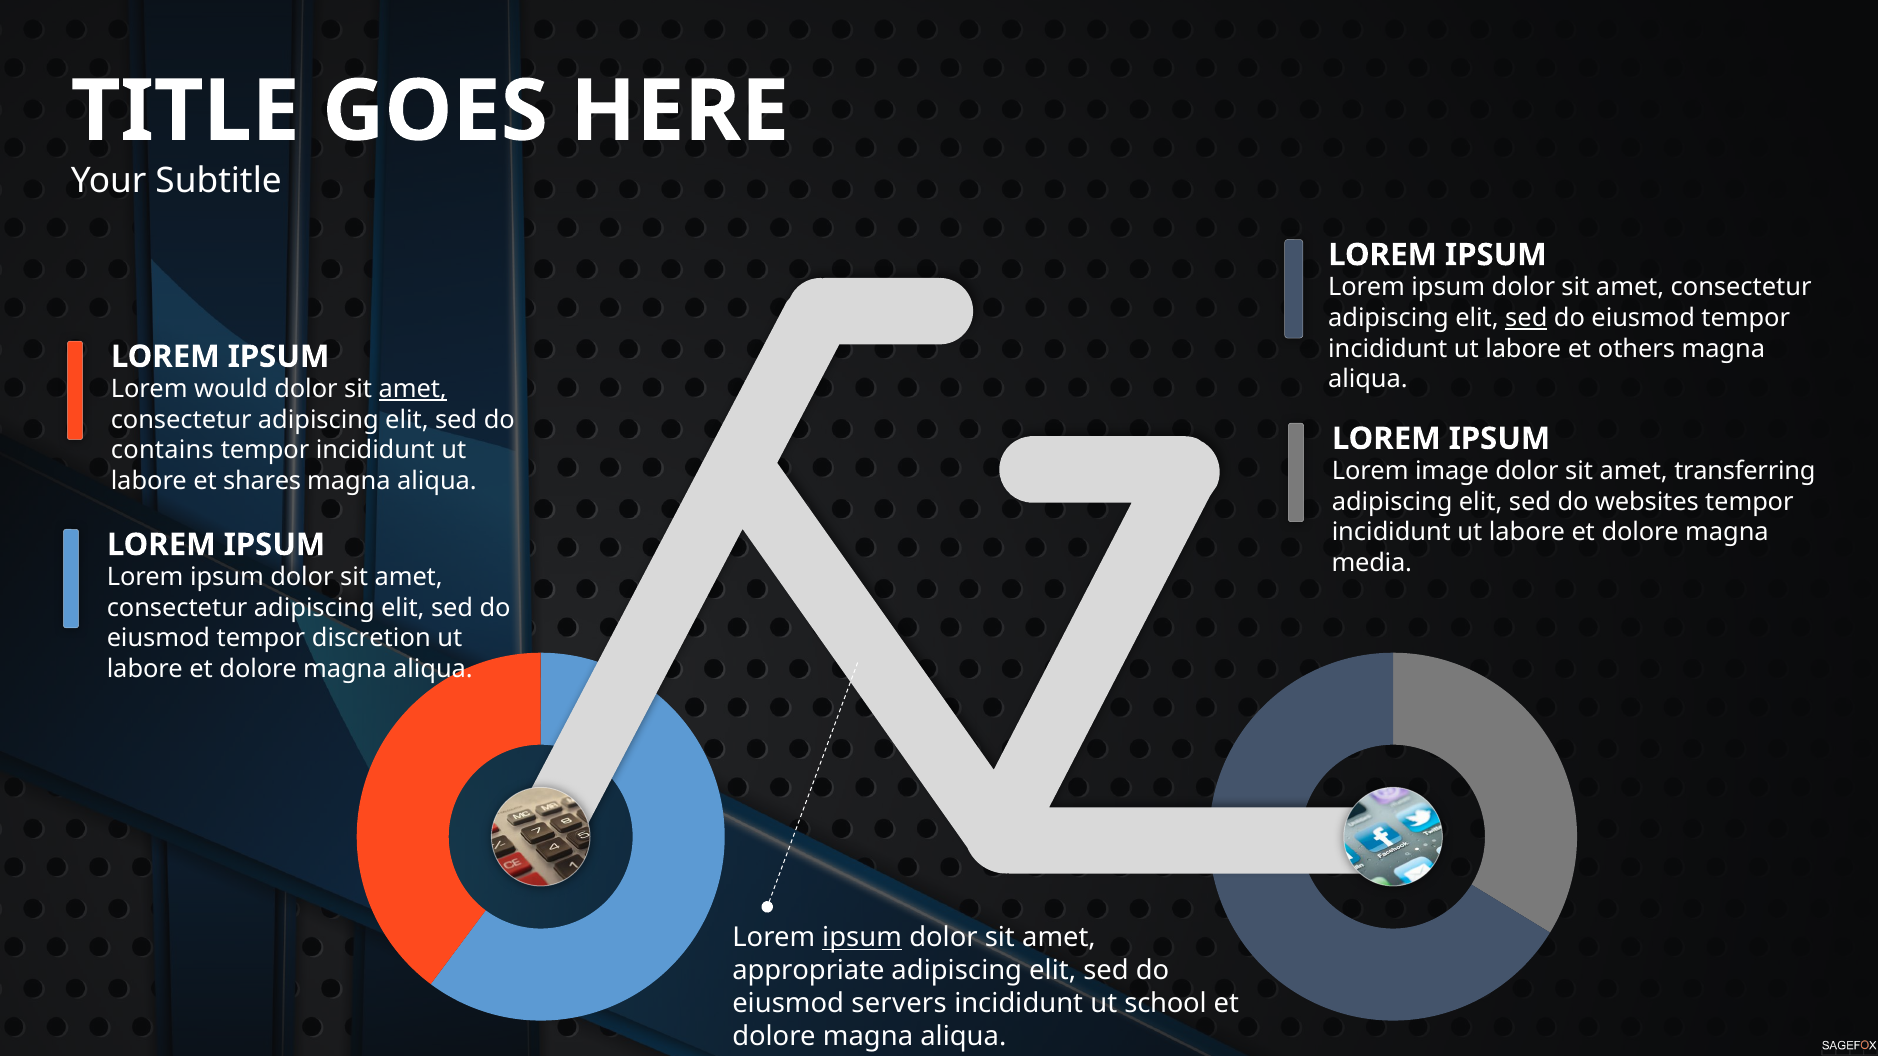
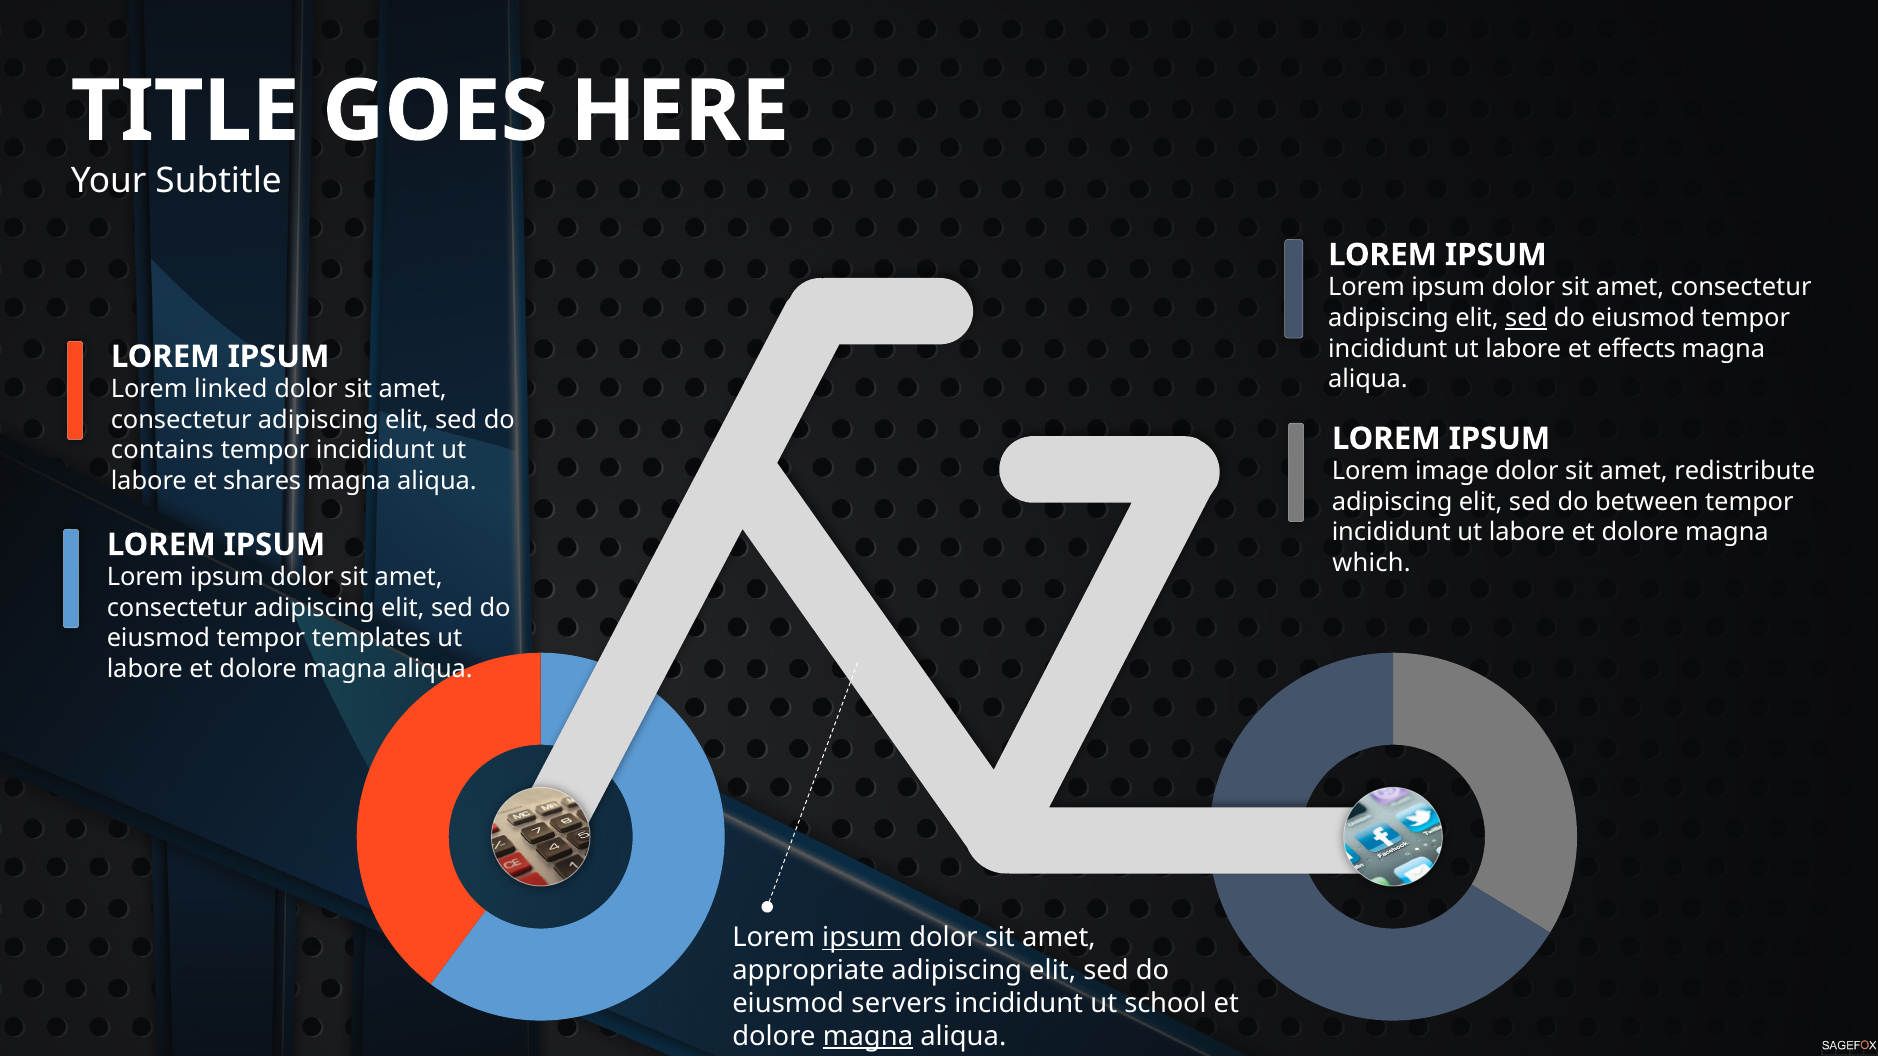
others: others -> effects
would: would -> linked
amet at (413, 389) underline: present -> none
transferring: transferring -> redistribute
websites: websites -> between
media: media -> which
discretion: discretion -> templates
magna at (868, 1037) underline: none -> present
